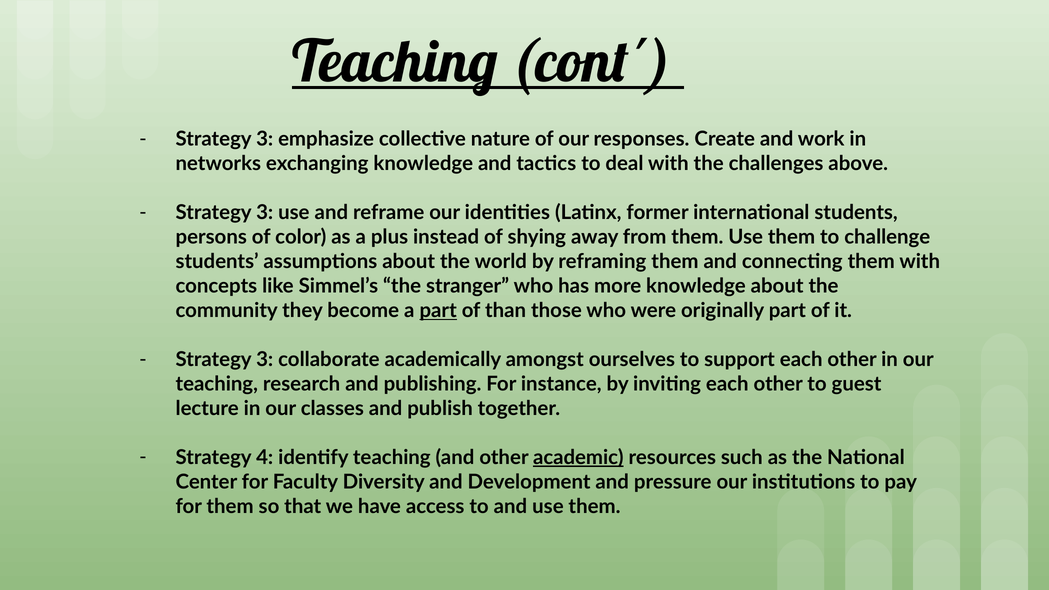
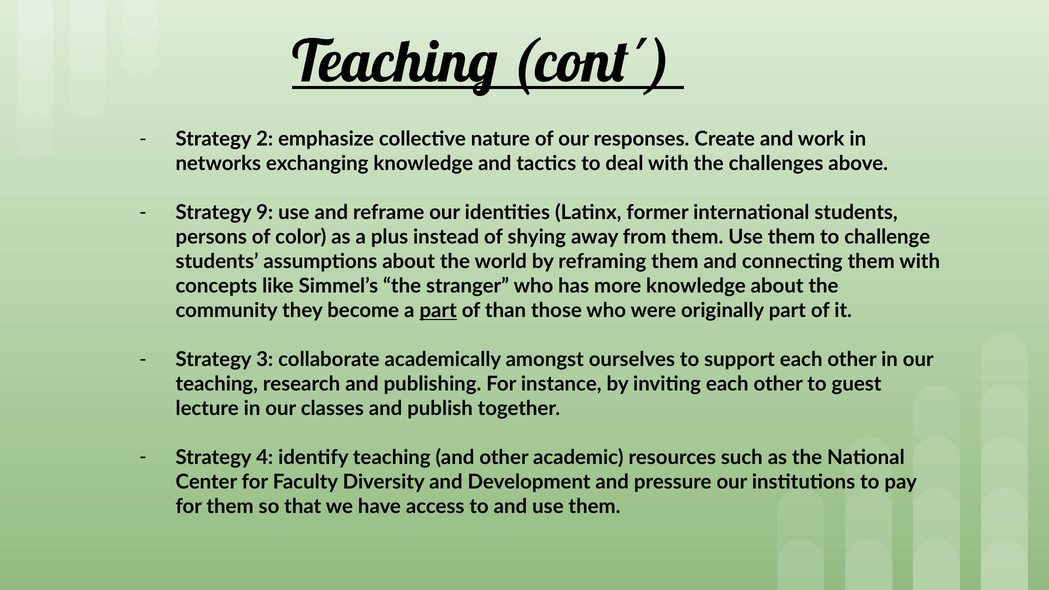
3 at (265, 139): 3 -> 2
3 at (265, 213): 3 -> 9
academic underline: present -> none
